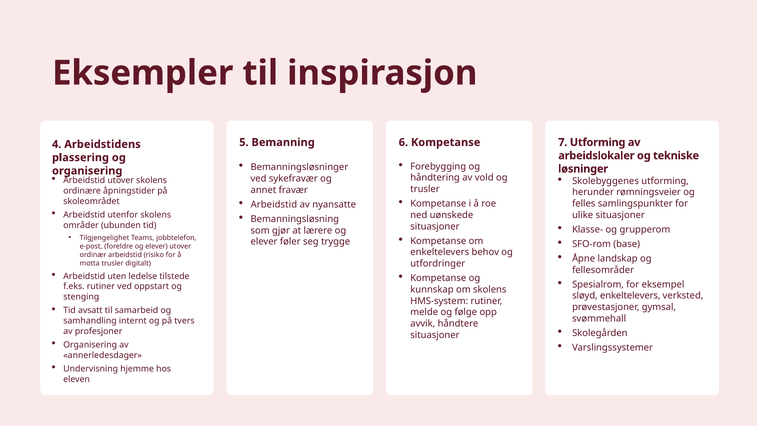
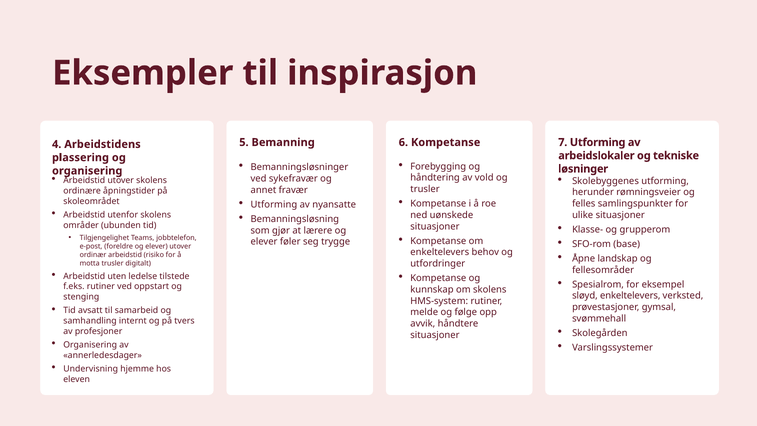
Arbeidstid at (274, 205): Arbeidstid -> Utforming
